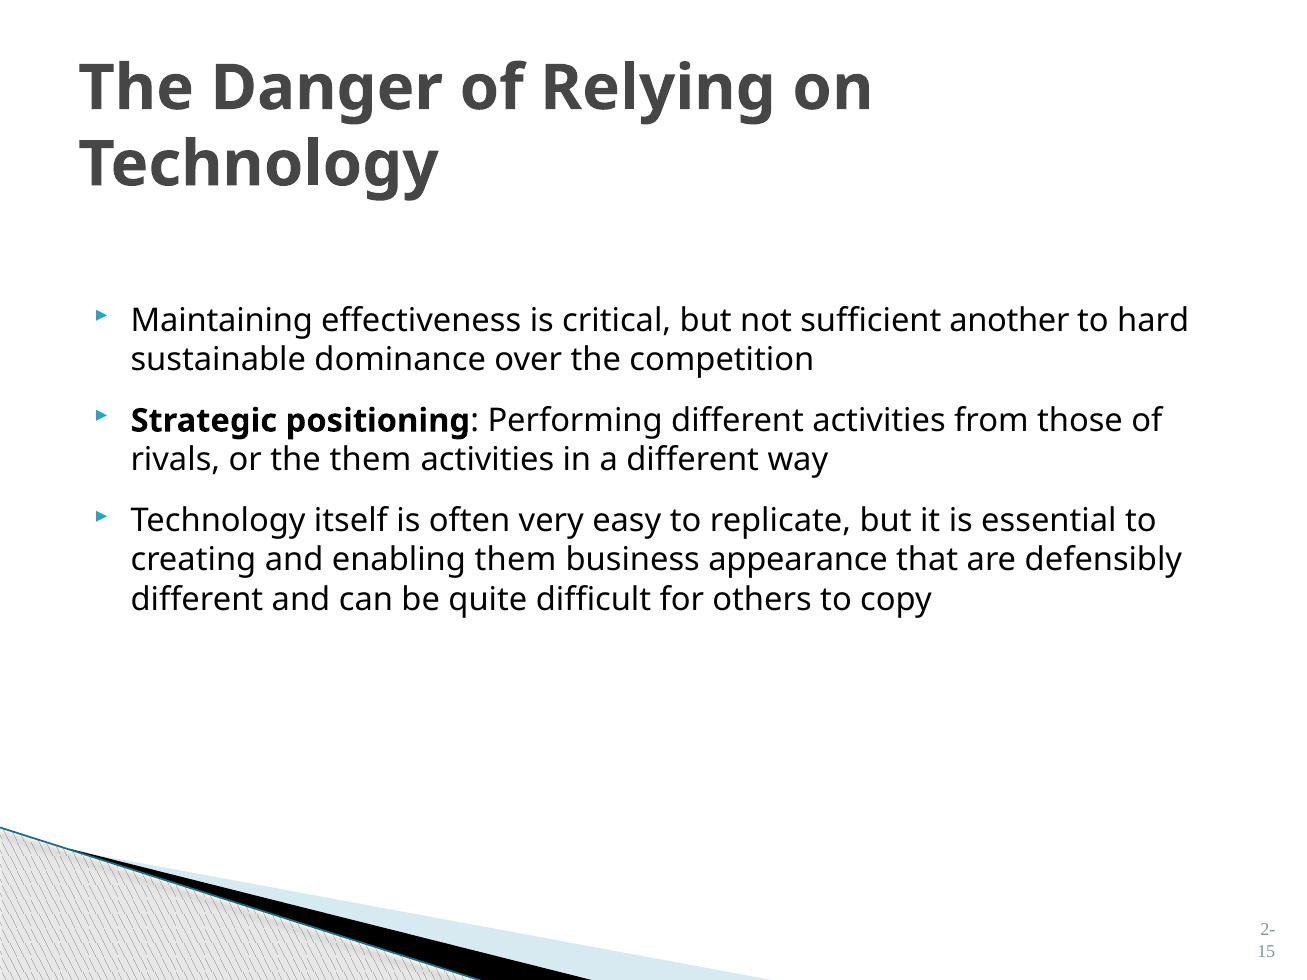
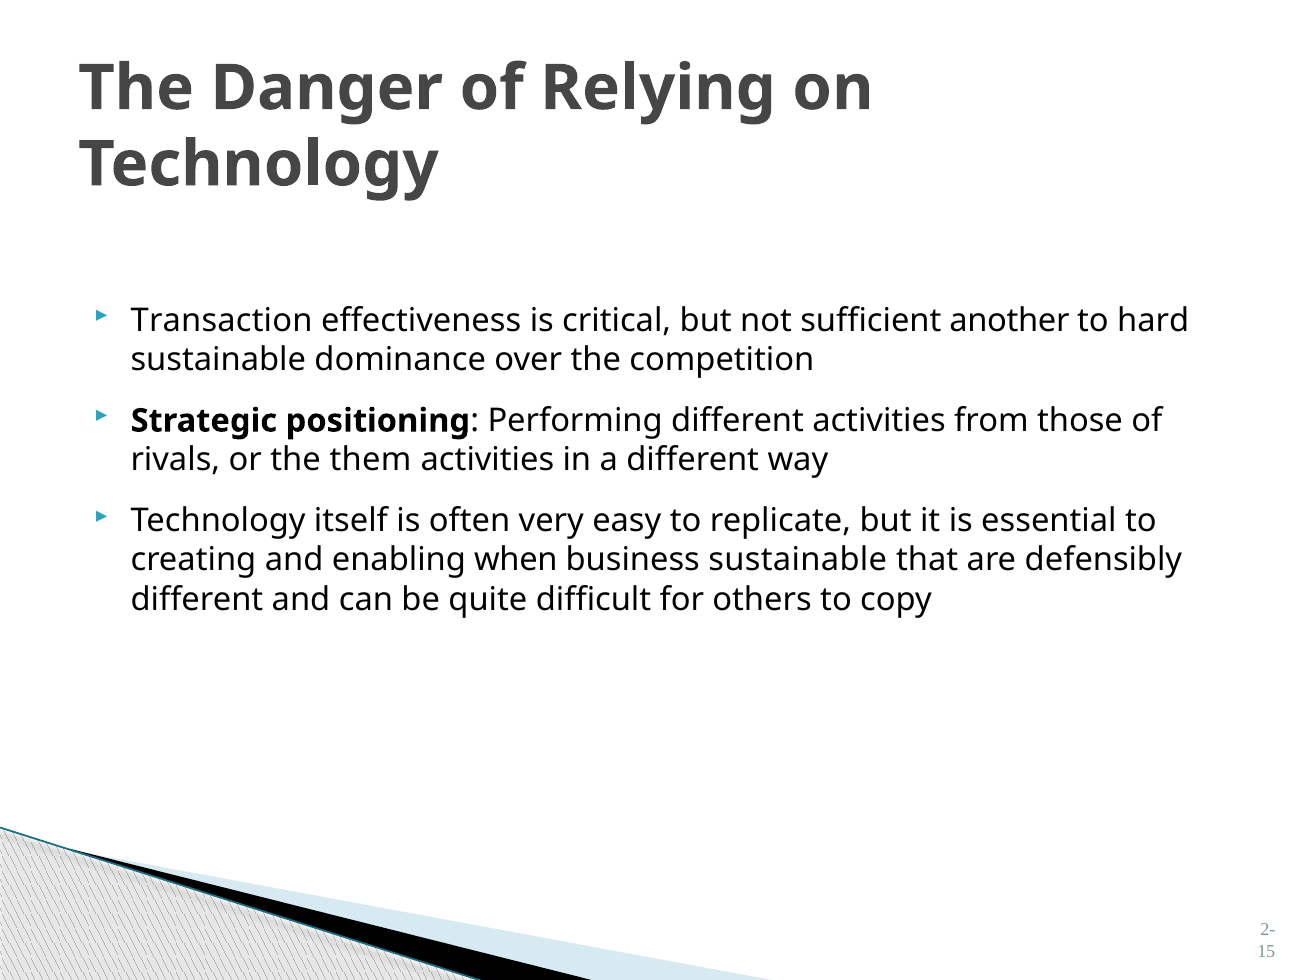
Maintaining: Maintaining -> Transaction
enabling them: them -> when
business appearance: appearance -> sustainable
